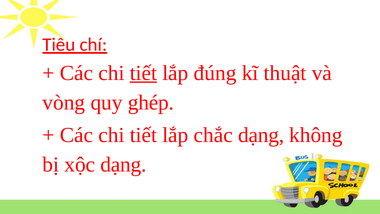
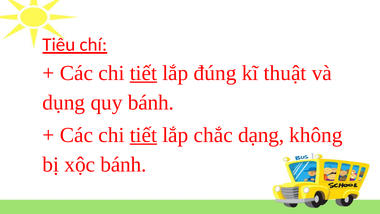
vòng: vòng -> dụng
quy ghép: ghép -> bánh
tiết at (143, 135) underline: none -> present
xộc dạng: dạng -> bánh
